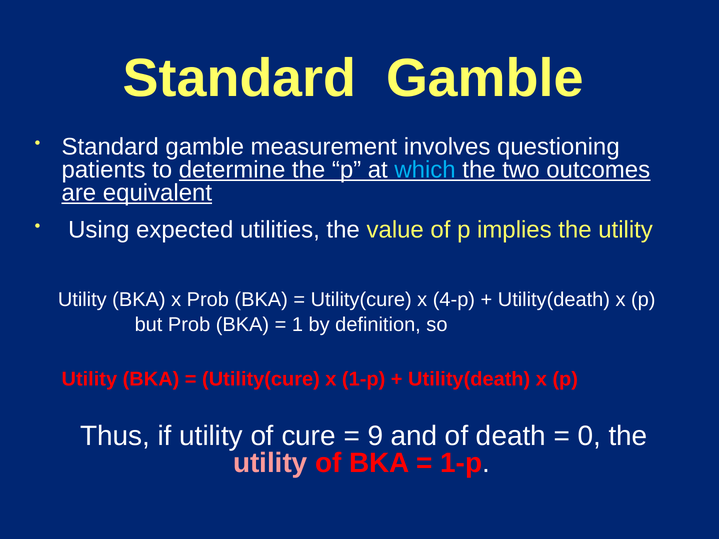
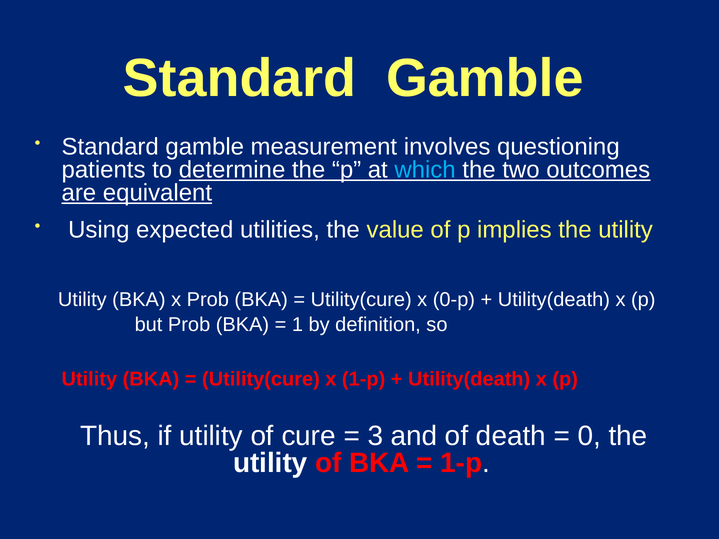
4-p: 4-p -> 0-p
9: 9 -> 3
utility at (270, 463) colour: pink -> white
